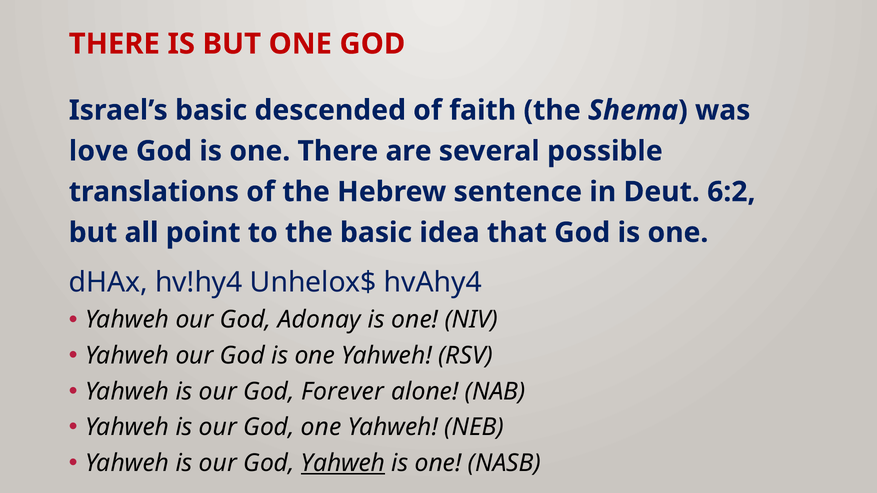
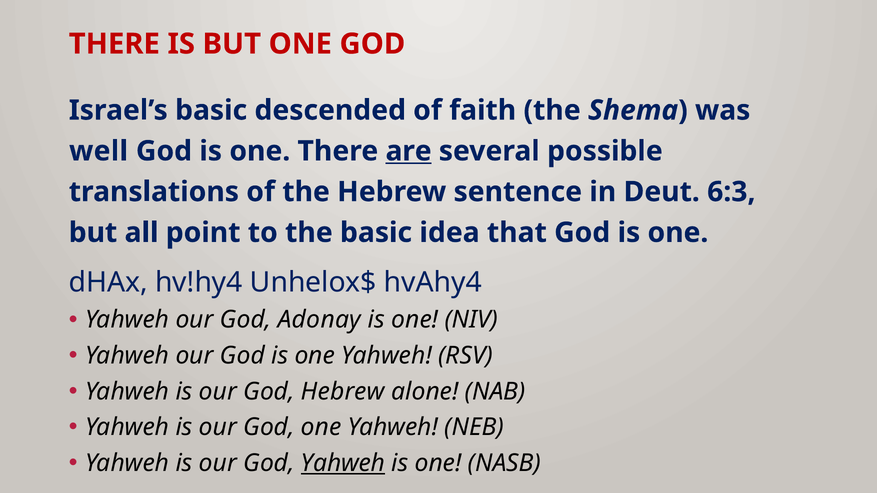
love: love -> well
are underline: none -> present
6:2: 6:2 -> 6:3
God Forever: Forever -> Hebrew
